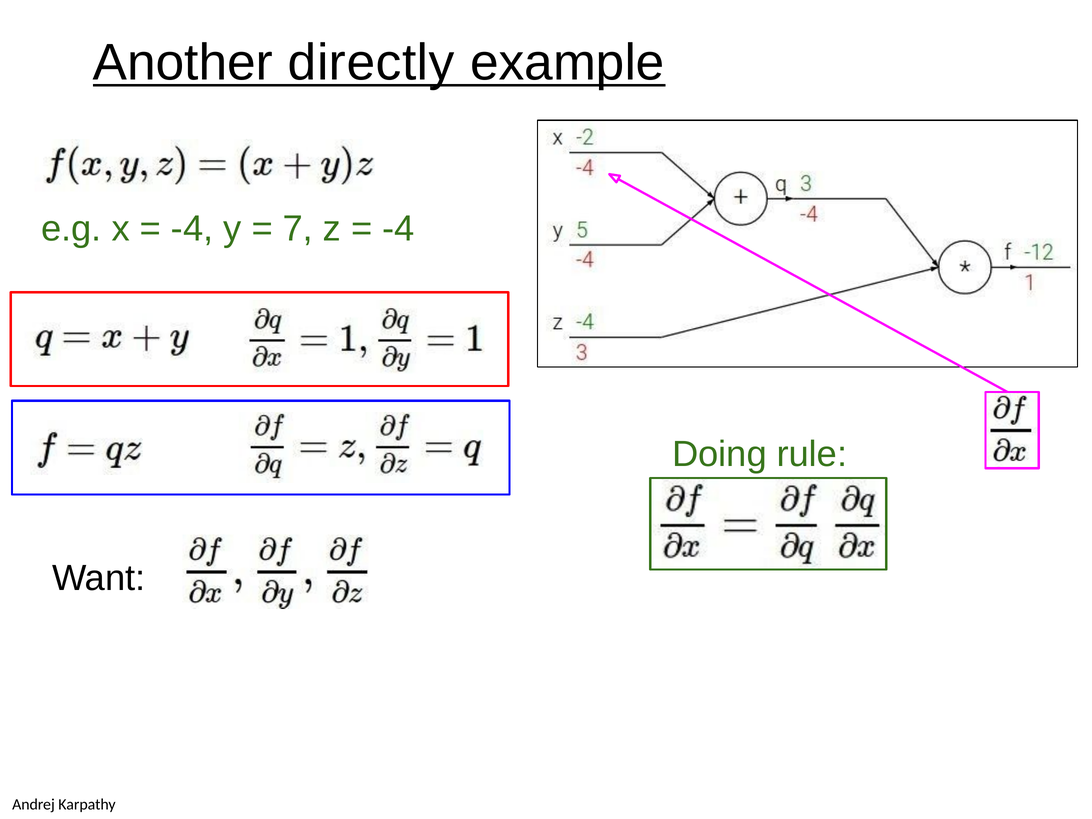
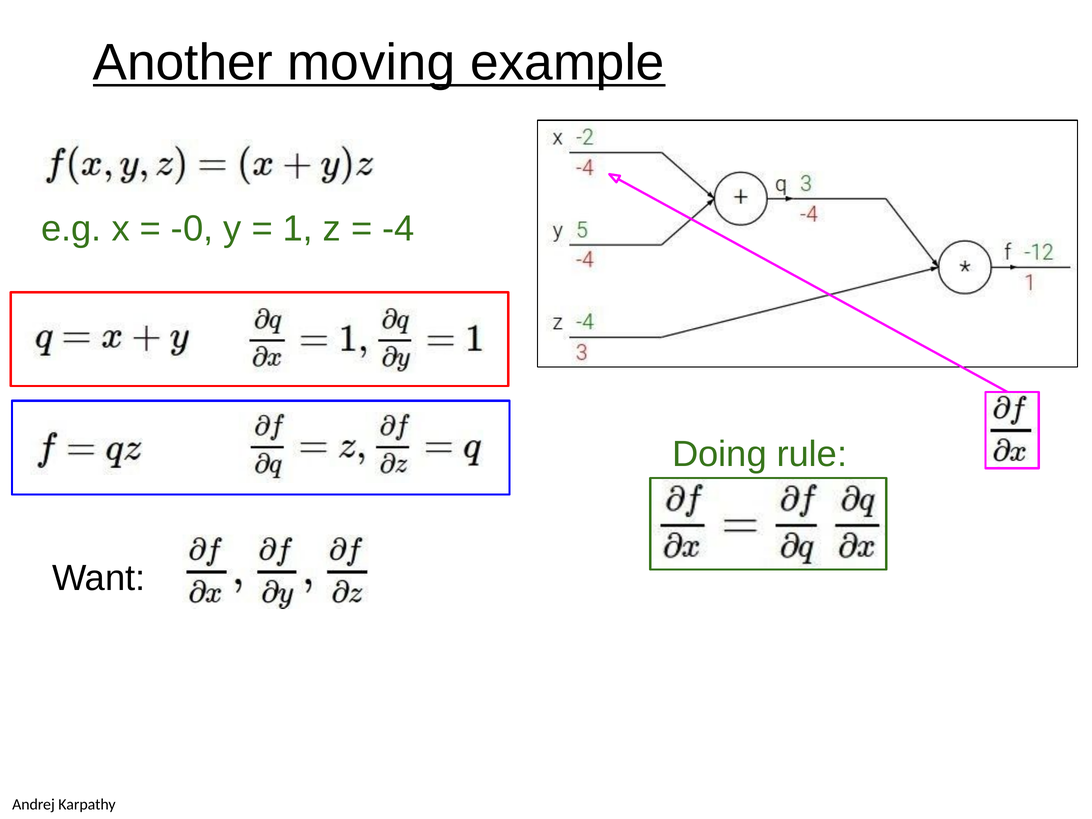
directly: directly -> moving
-4 at (192, 229): -4 -> -0
7: 7 -> 1
